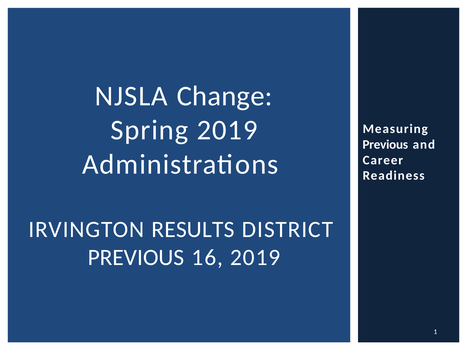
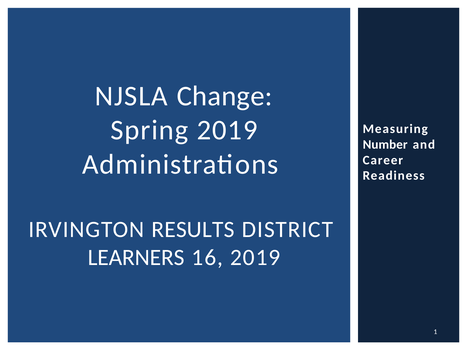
Previous at (385, 145): Previous -> Number
PREVIOUS at (136, 258): PREVIOUS -> LEARNERS
